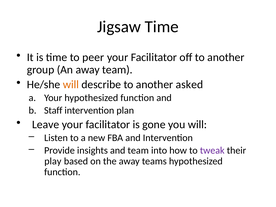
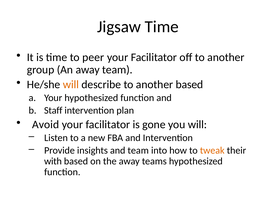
another asked: asked -> based
Leave: Leave -> Avoid
tweak colour: purple -> orange
play: play -> with
